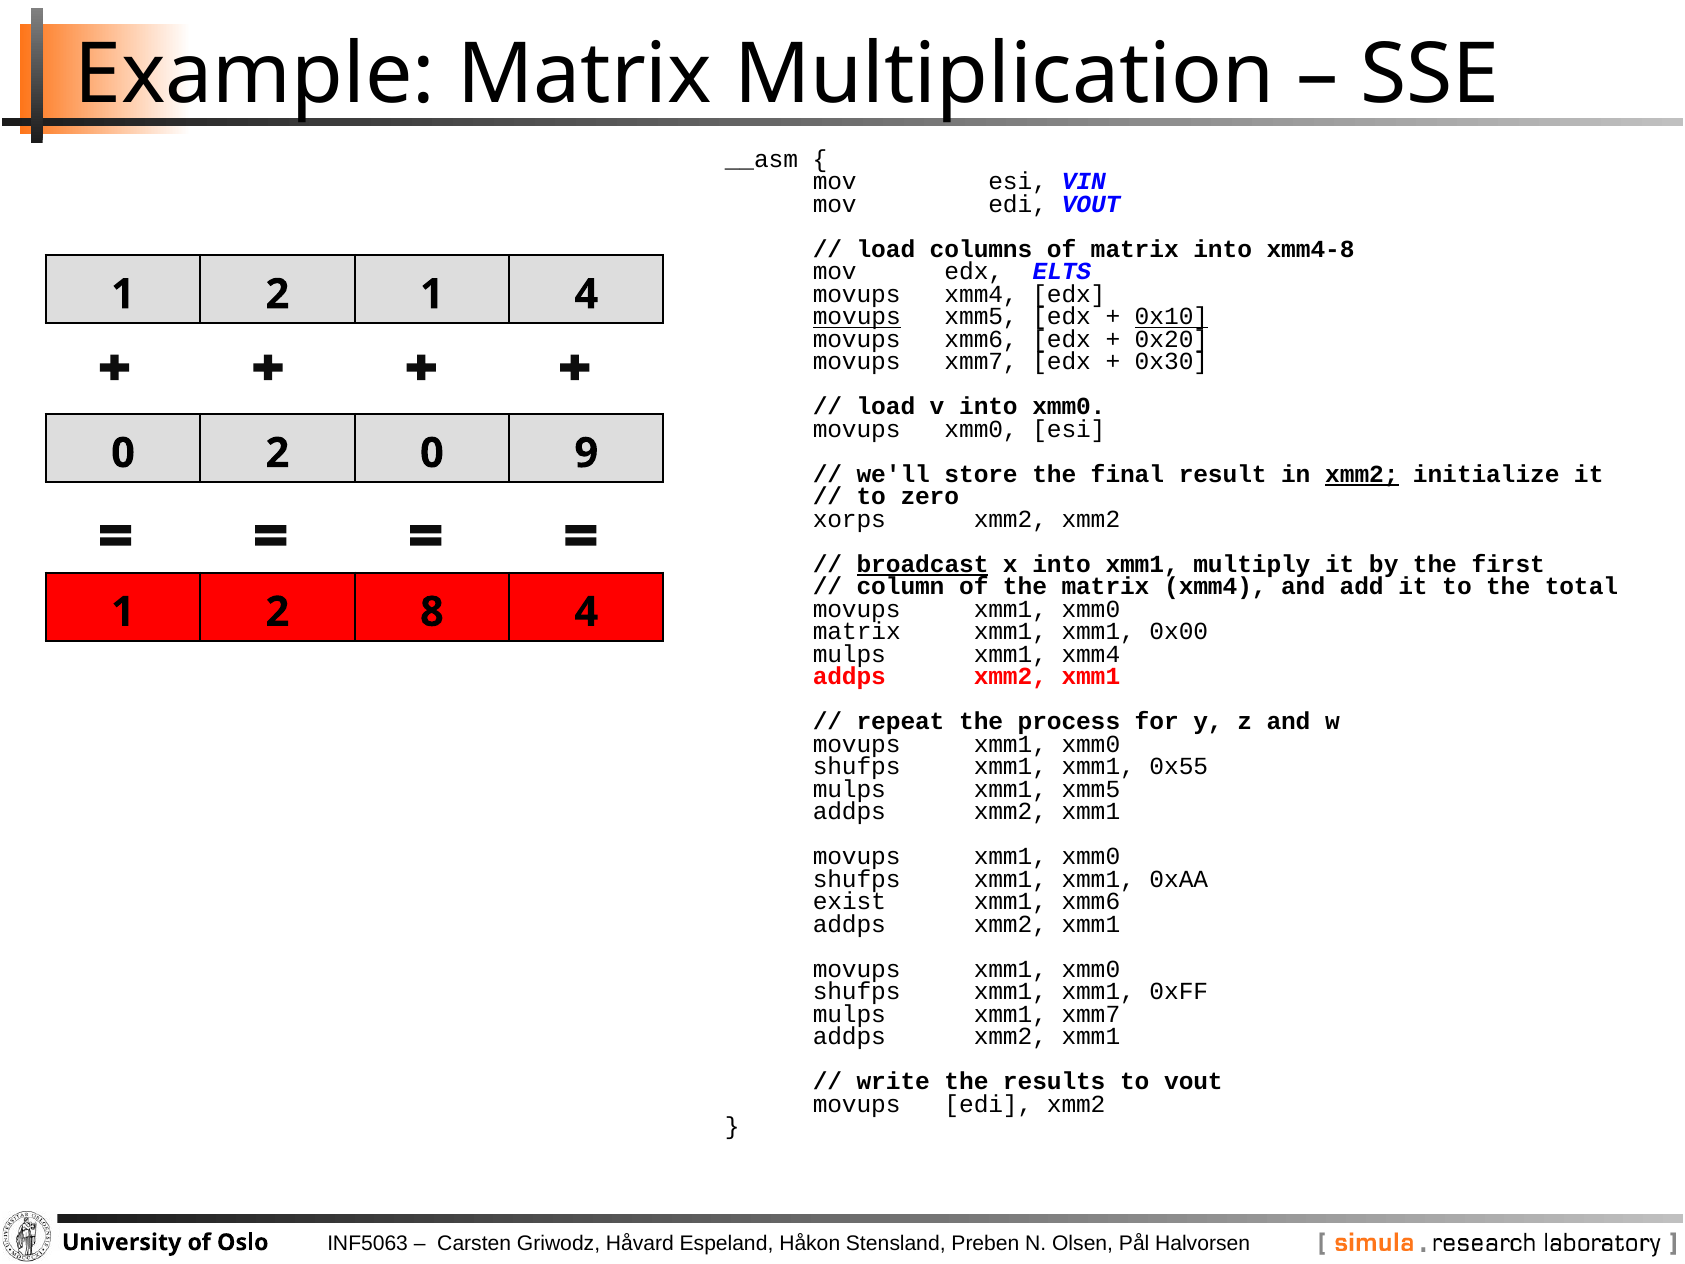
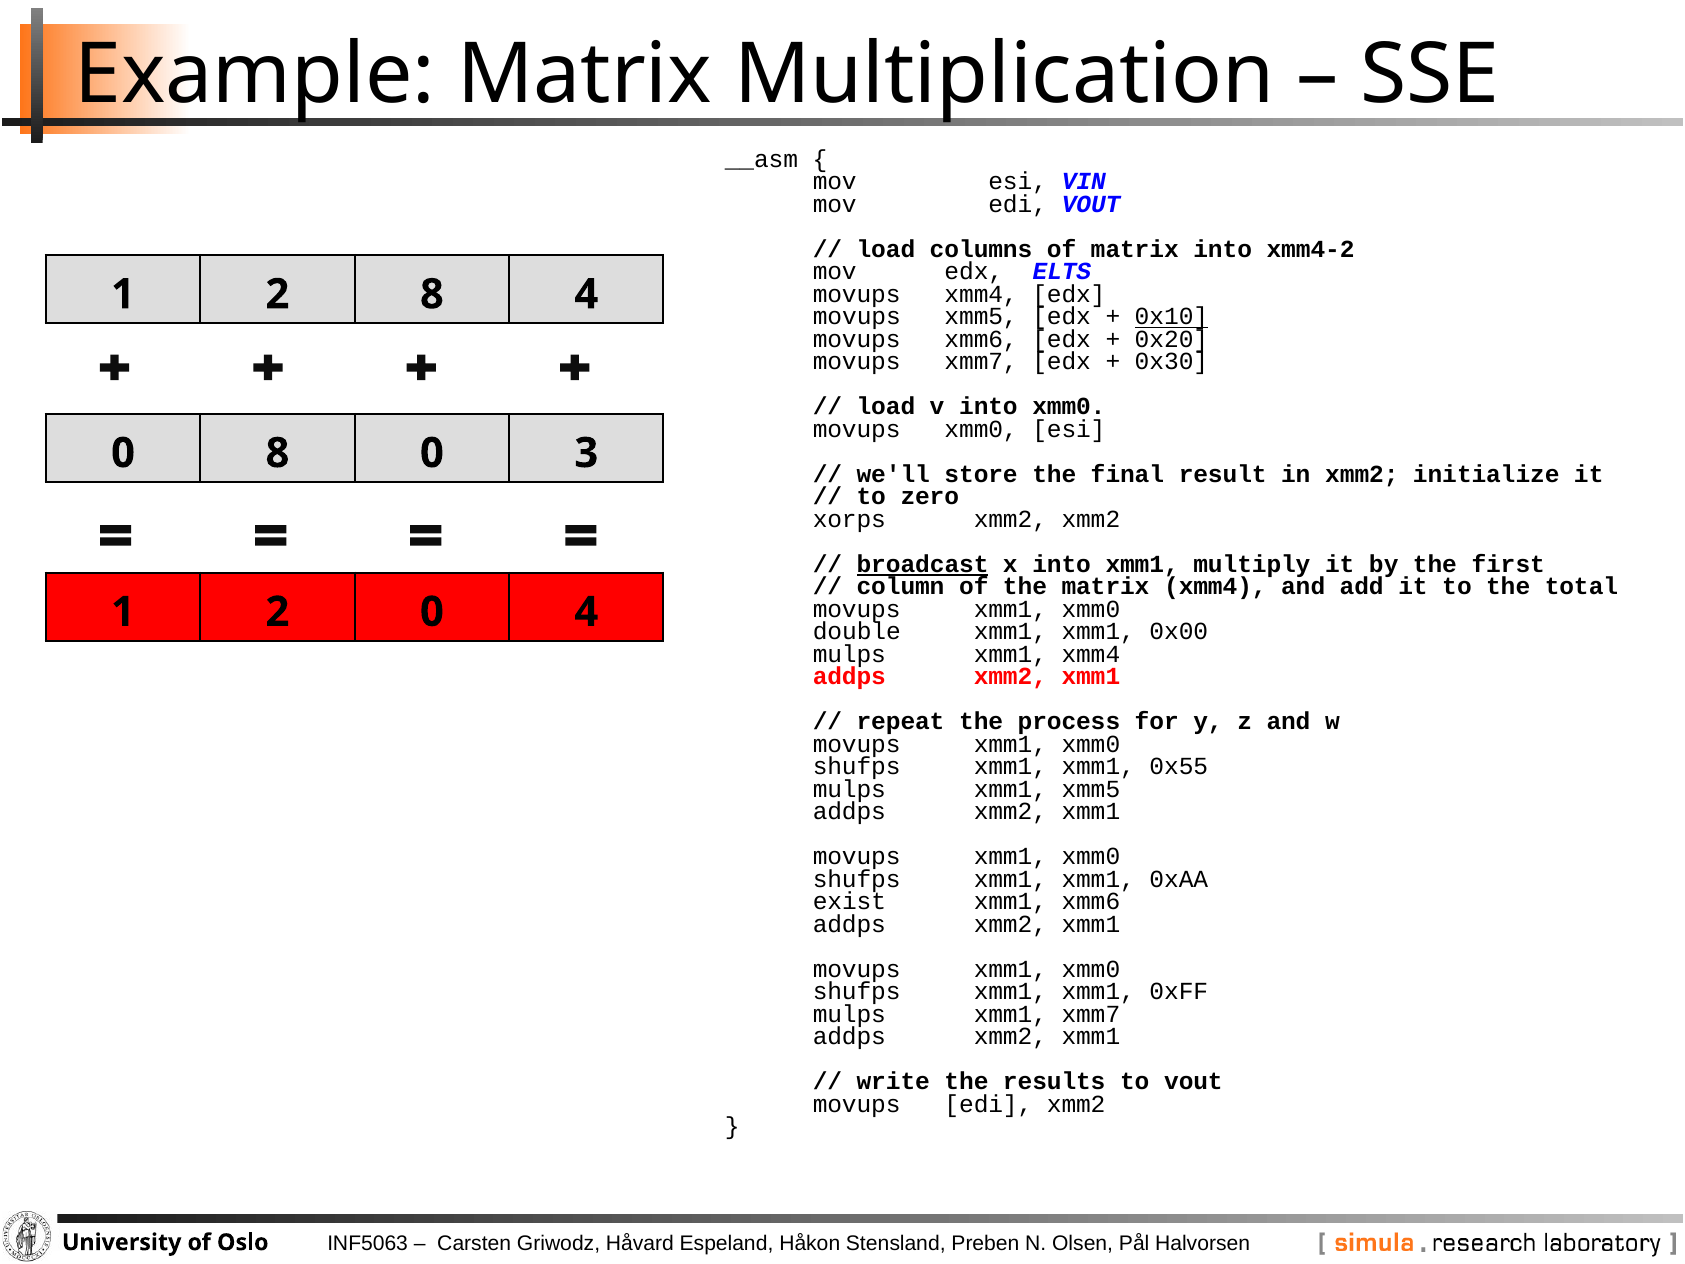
xmm4-8: xmm4-8 -> xmm4-2
2 1: 1 -> 8
movups at (857, 317) underline: present -> none
0 2: 2 -> 8
9: 9 -> 3
xmm2 at (1362, 474) underline: present -> none
2 8: 8 -> 0
matrix at (857, 632): matrix -> double
